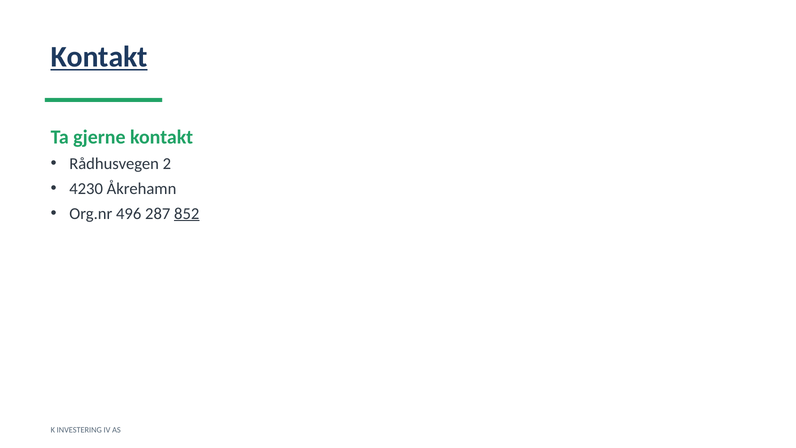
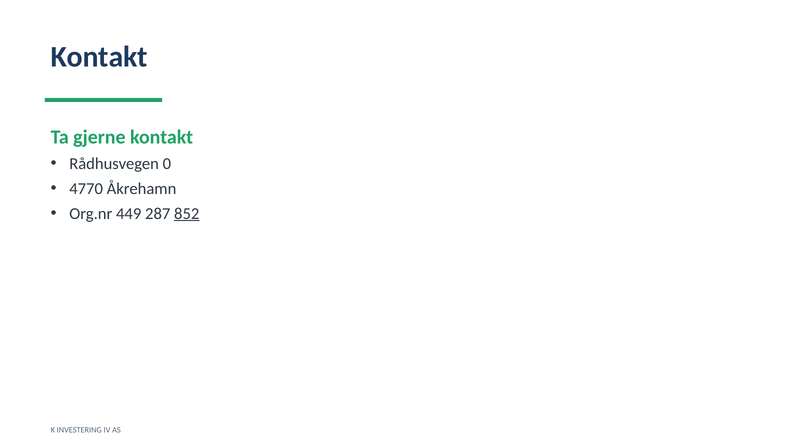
Kontakt at (99, 57) underline: present -> none
2: 2 -> 0
4230: 4230 -> 4770
496: 496 -> 449
